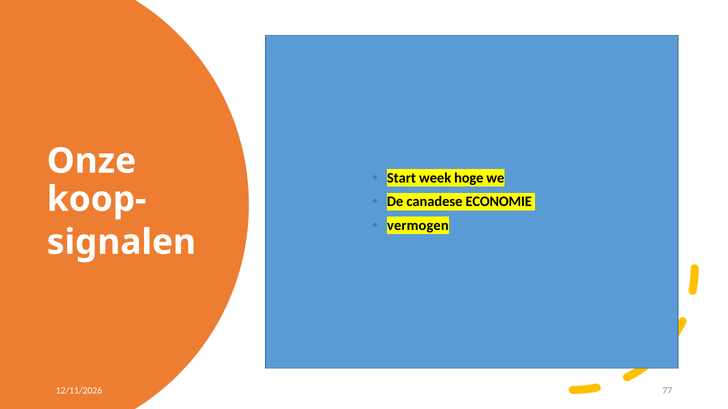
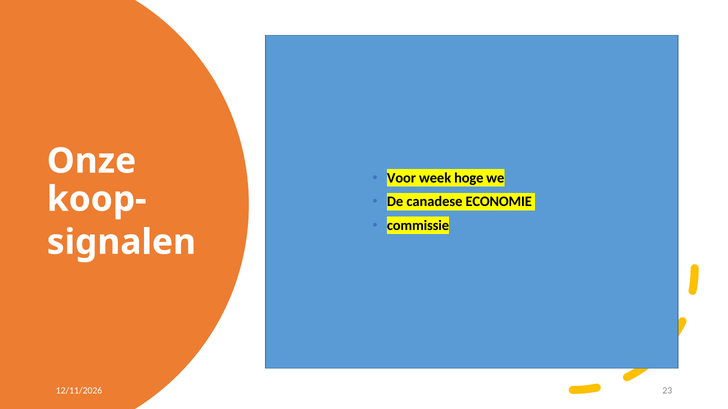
Start: Start -> Voor
vermogen: vermogen -> commissie
77: 77 -> 23
